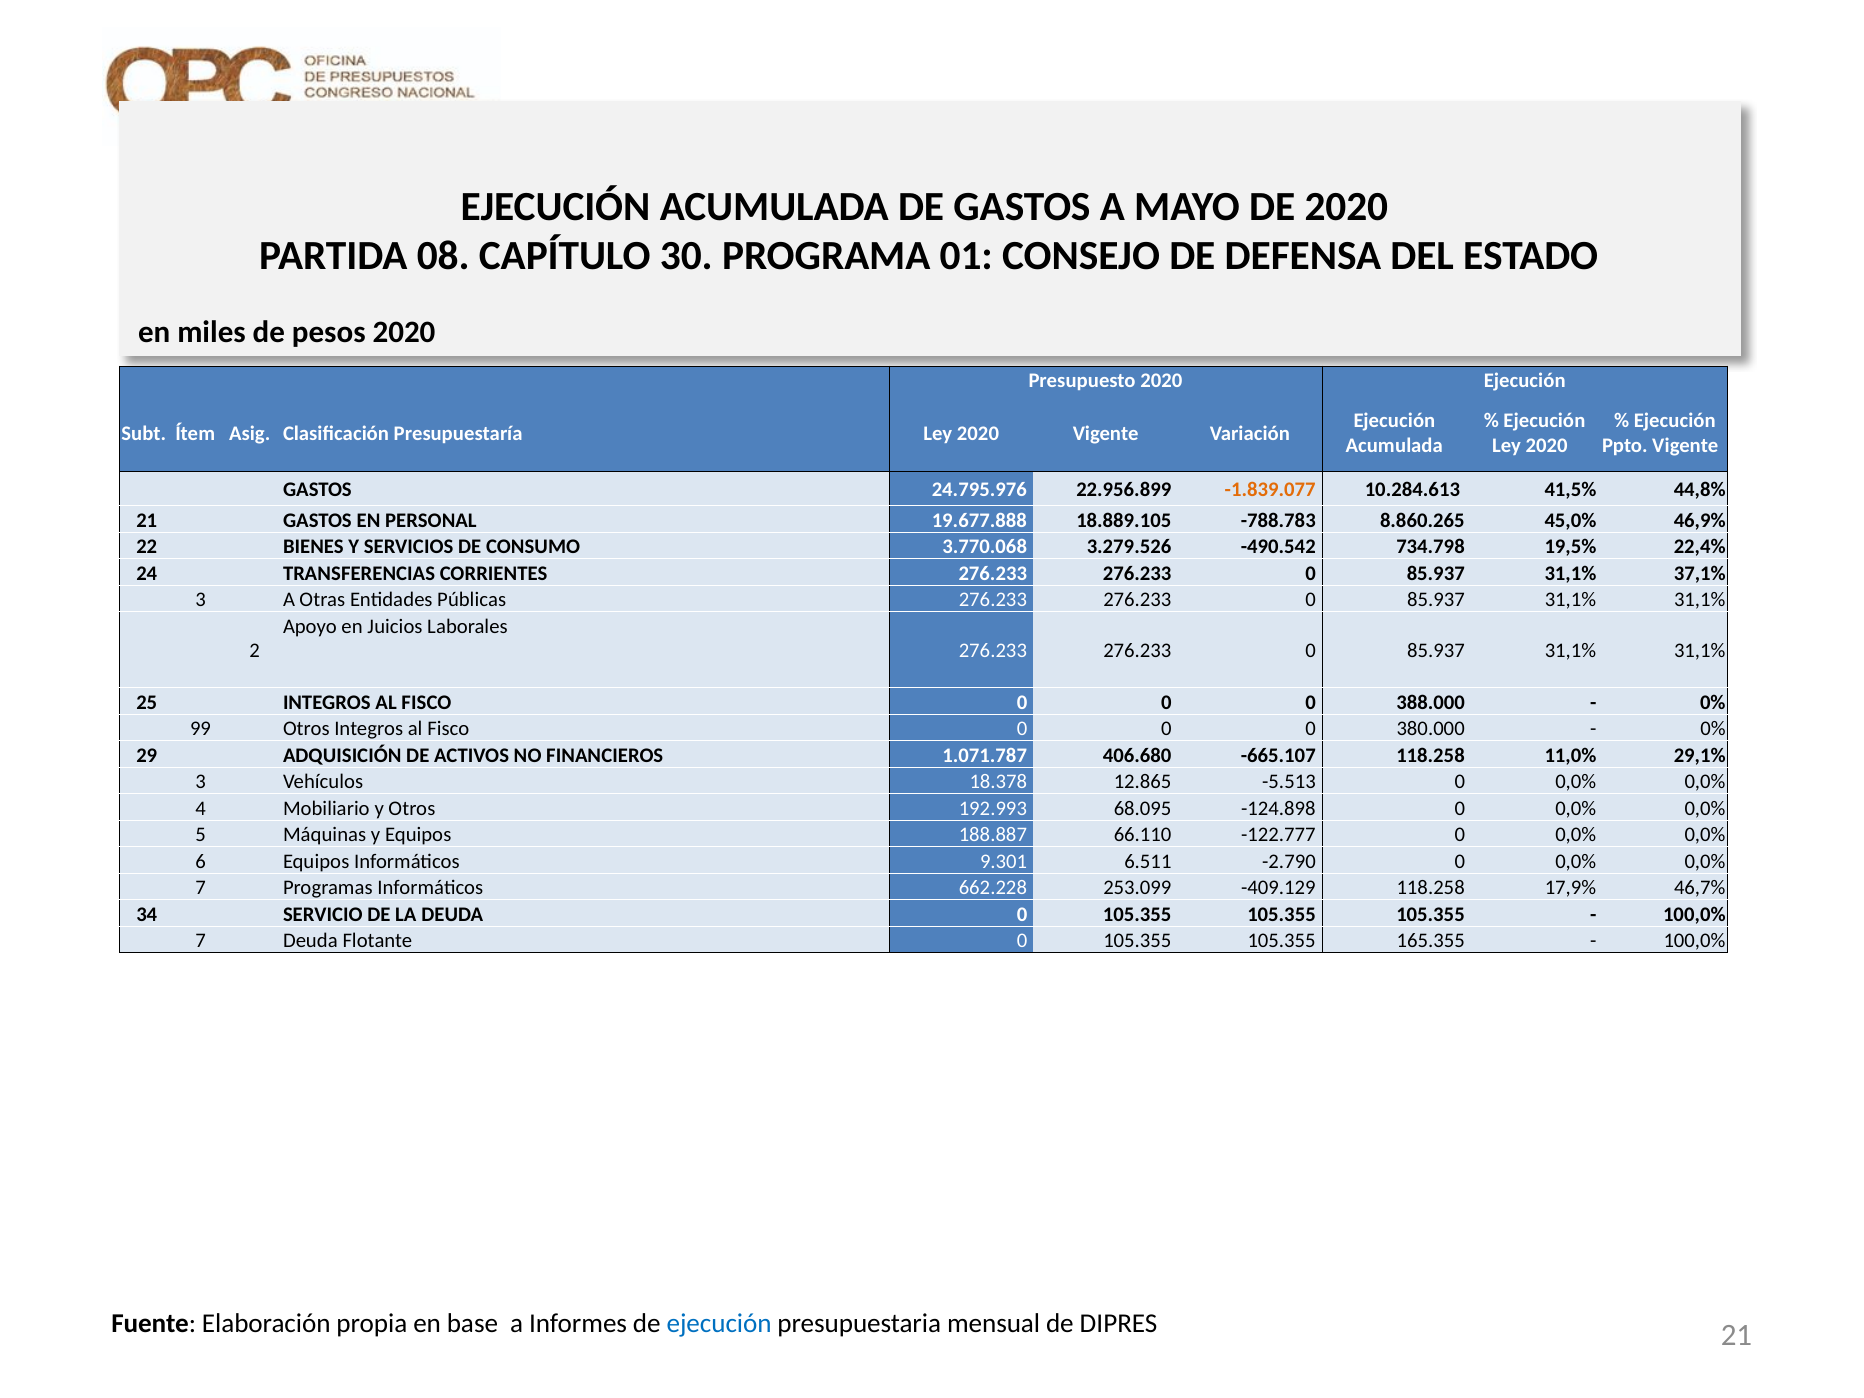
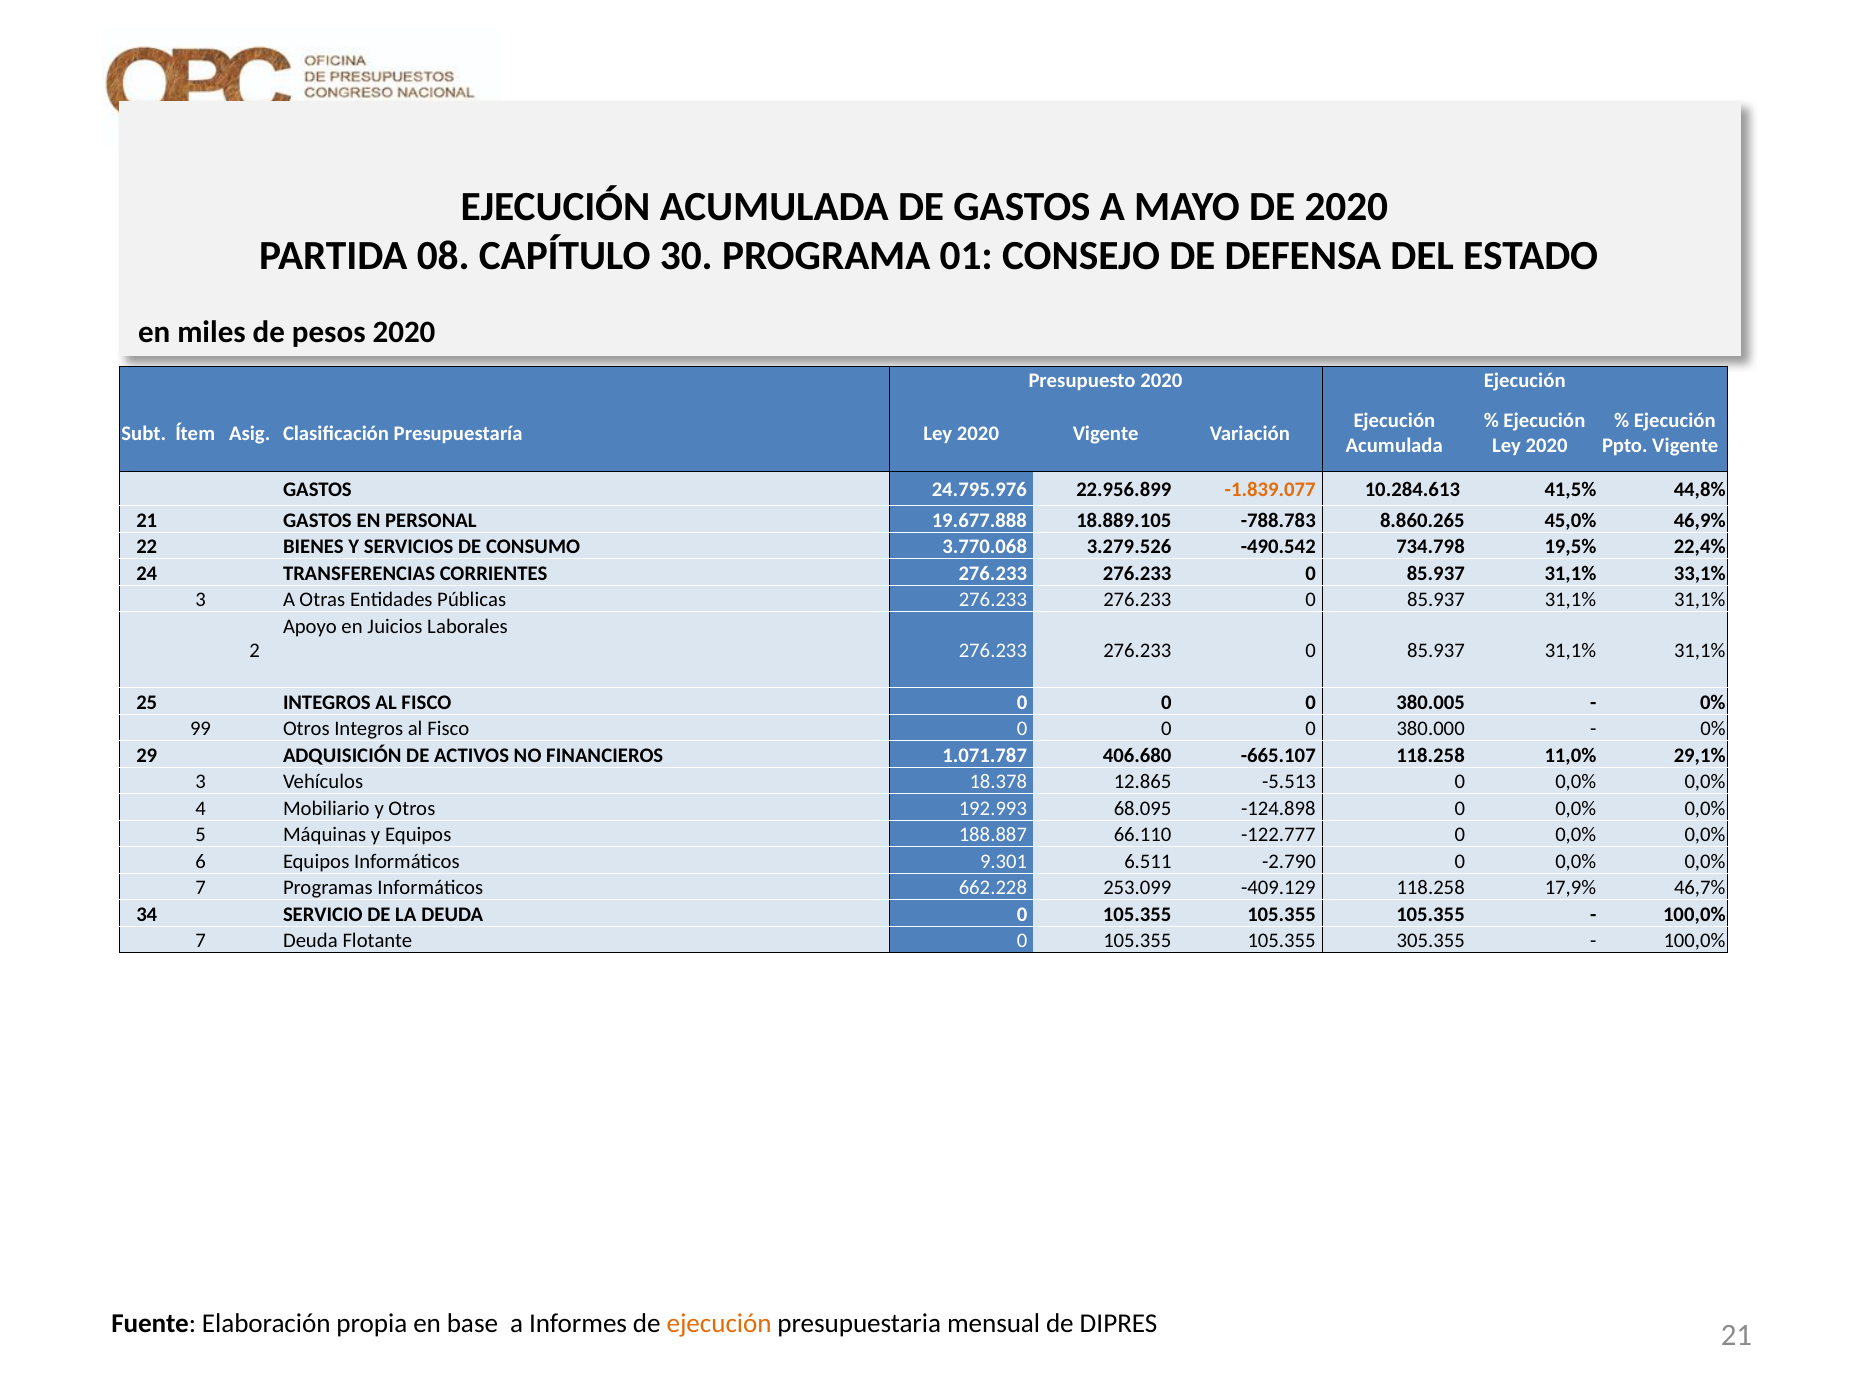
37,1%: 37,1% -> 33,1%
388.000: 388.000 -> 380.005
165.355: 165.355 -> 305.355
ejecución at (719, 1323) colour: blue -> orange
